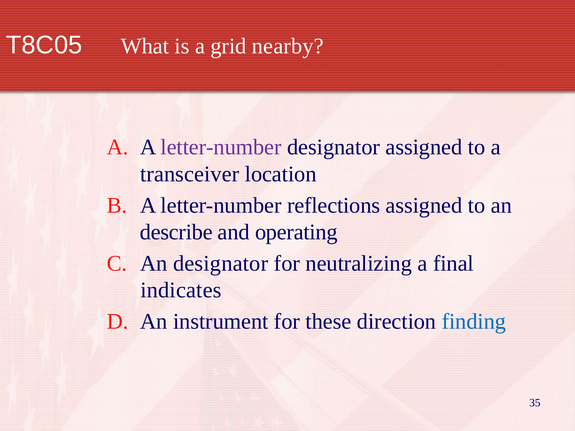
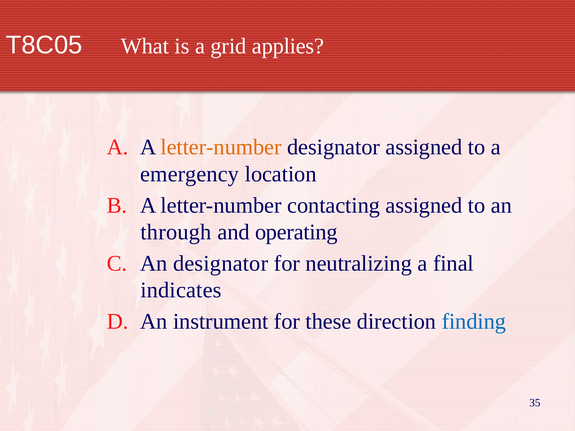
nearby: nearby -> applies
letter-number at (221, 147) colour: purple -> orange
transceiver: transceiver -> emergency
reflections: reflections -> contacting
describe: describe -> through
